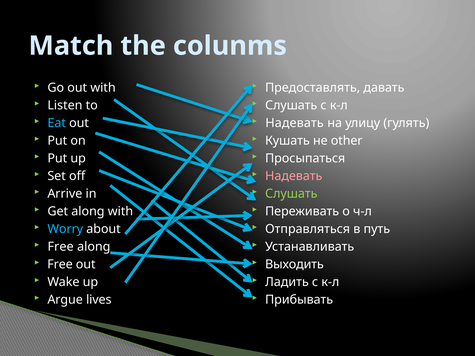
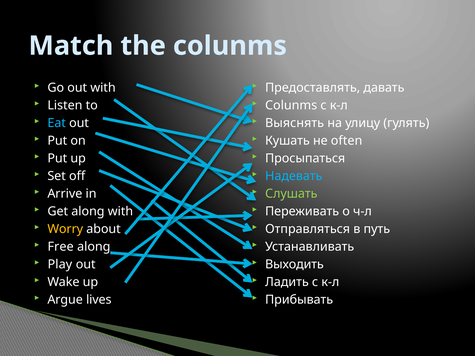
Слушать at (291, 105): Слушать -> Colunms
Надевать at (295, 123): Надевать -> Выяснять
other: other -> often
Надевать at (294, 176) colour: pink -> light blue
Worry colour: light blue -> yellow
Free at (60, 264): Free -> Play
